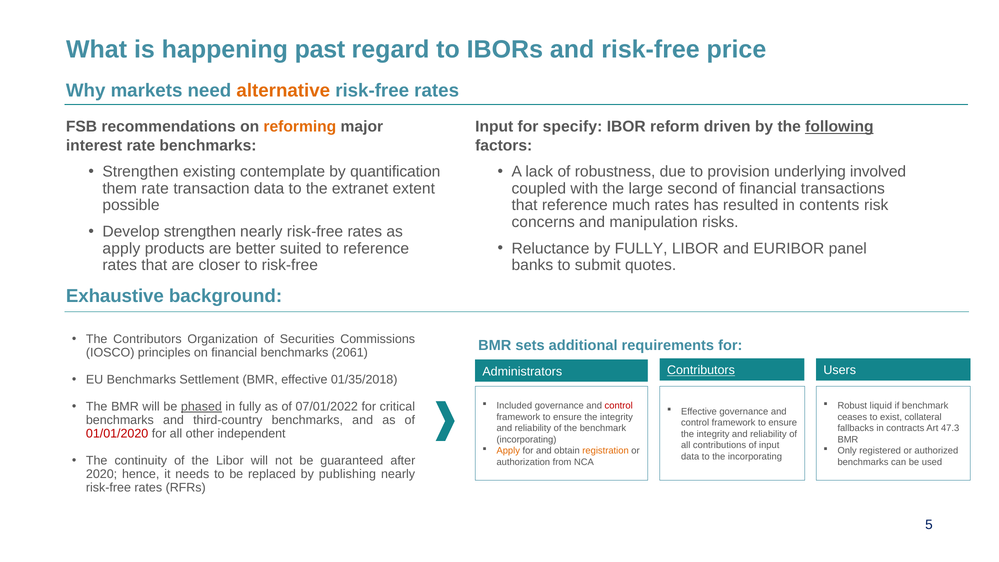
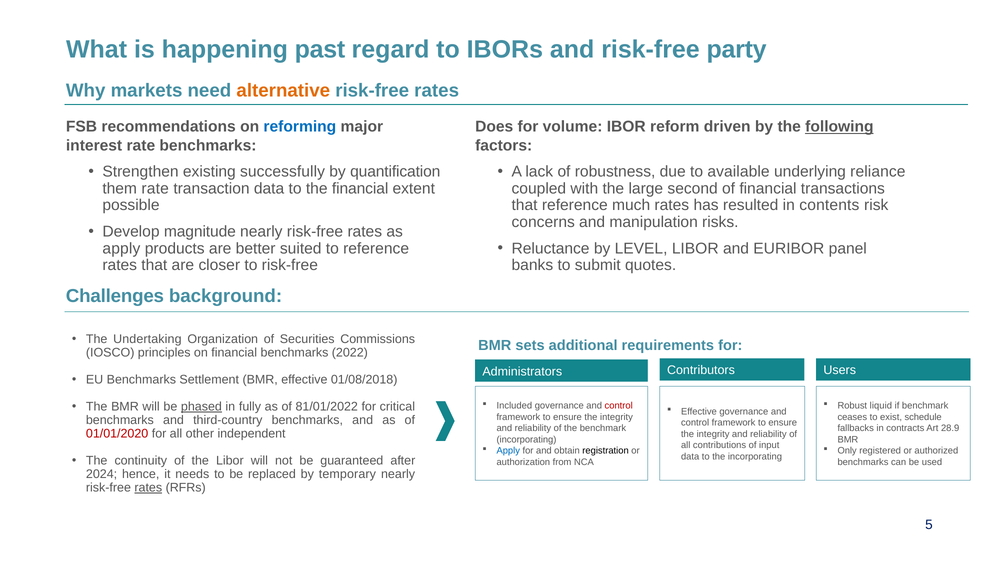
price: price -> party
reforming colour: orange -> blue
Input at (494, 127): Input -> Does
specify: specify -> volume
contemplate: contemplate -> successfully
provision: provision -> available
involved: involved -> reliance
the extranet: extranet -> financial
Develop strengthen: strengthen -> magnitude
by FULLY: FULLY -> LEVEL
Exhaustive: Exhaustive -> Challenges
The Contributors: Contributors -> Undertaking
2061: 2061 -> 2022
Contributors at (701, 370) underline: present -> none
01/35/2018: 01/35/2018 -> 01/08/2018
07/01/2022: 07/01/2022 -> 81/01/2022
collateral: collateral -> schedule
47.3: 47.3 -> 28.9
Apply at (508, 451) colour: orange -> blue
registration colour: orange -> black
2020: 2020 -> 2024
publishing: publishing -> temporary
rates at (148, 488) underline: none -> present
